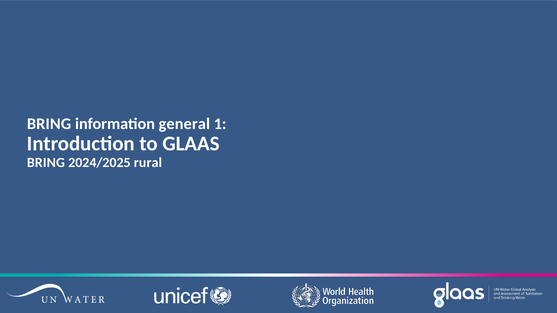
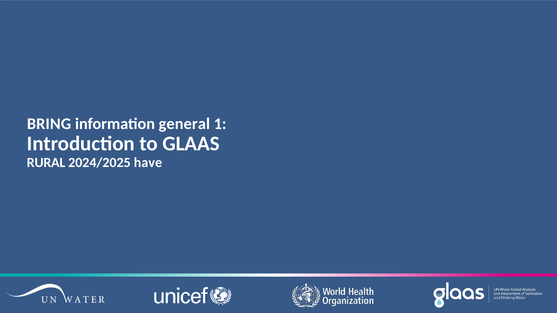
BRING at (46, 163): BRING -> RURAL
rural: rural -> have
